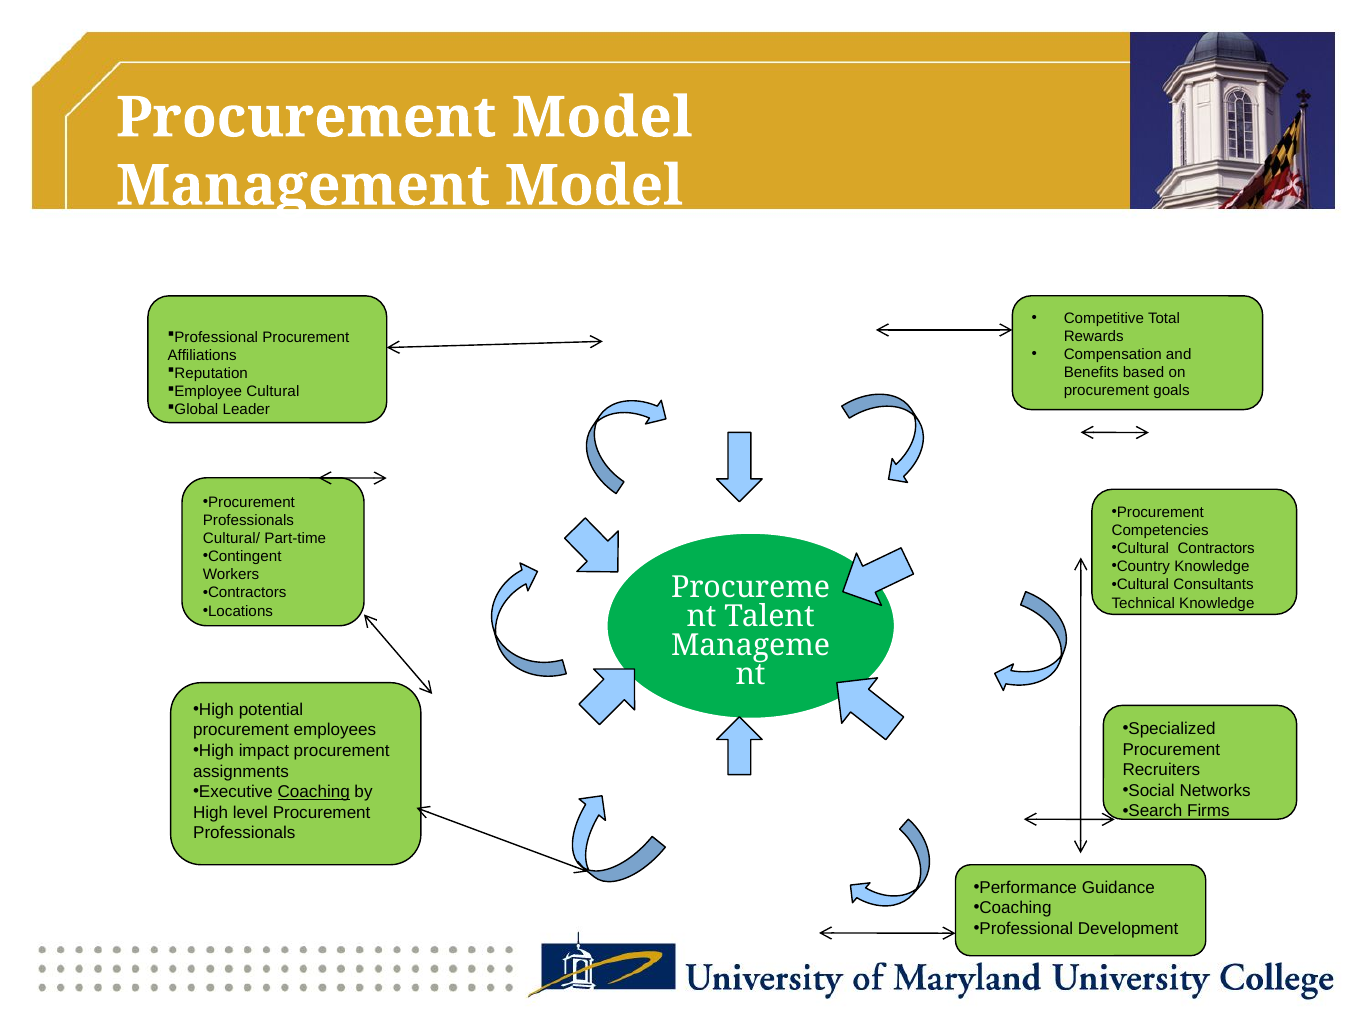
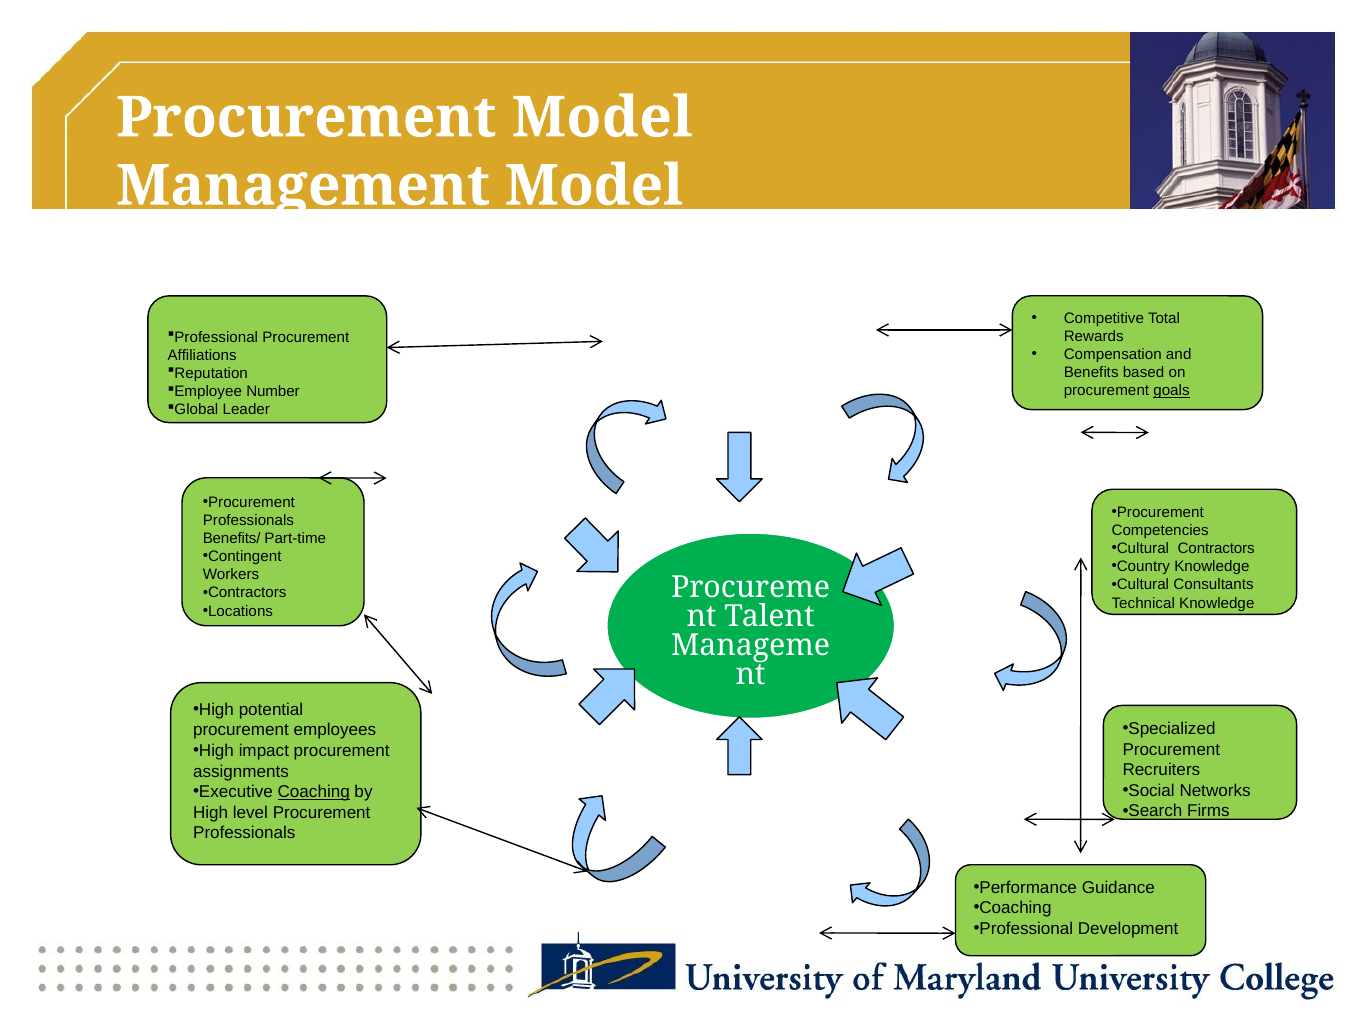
Cultural at (273, 392): Cultural -> Number
goals underline: none -> present
Cultural/: Cultural/ -> Benefits/
